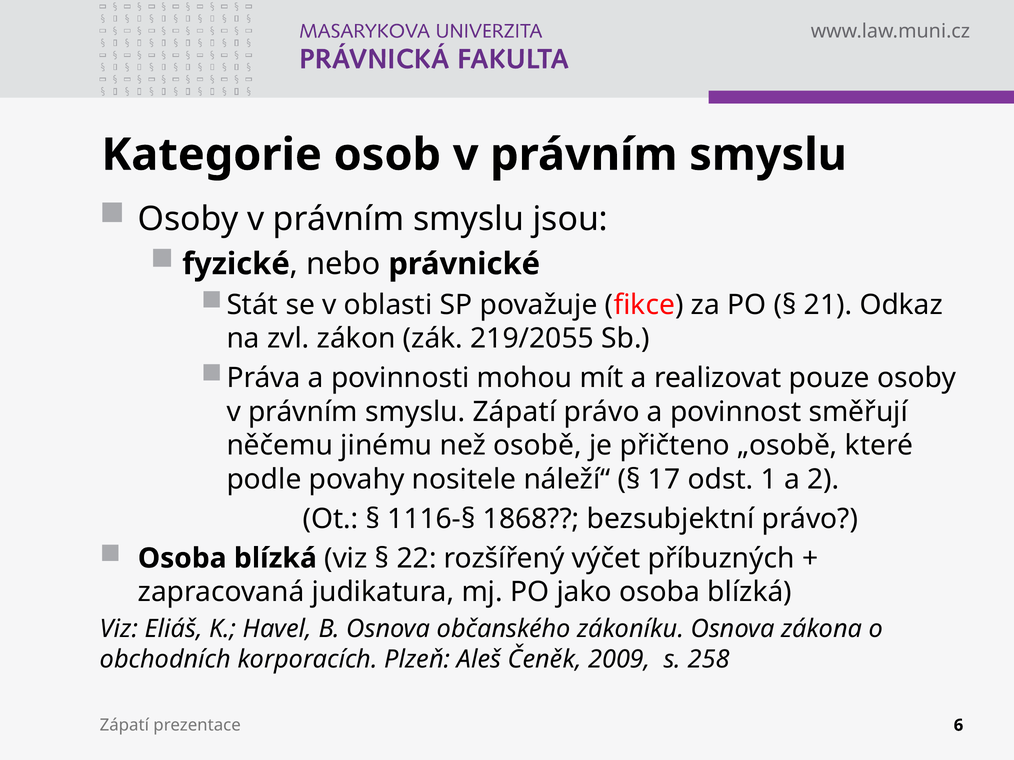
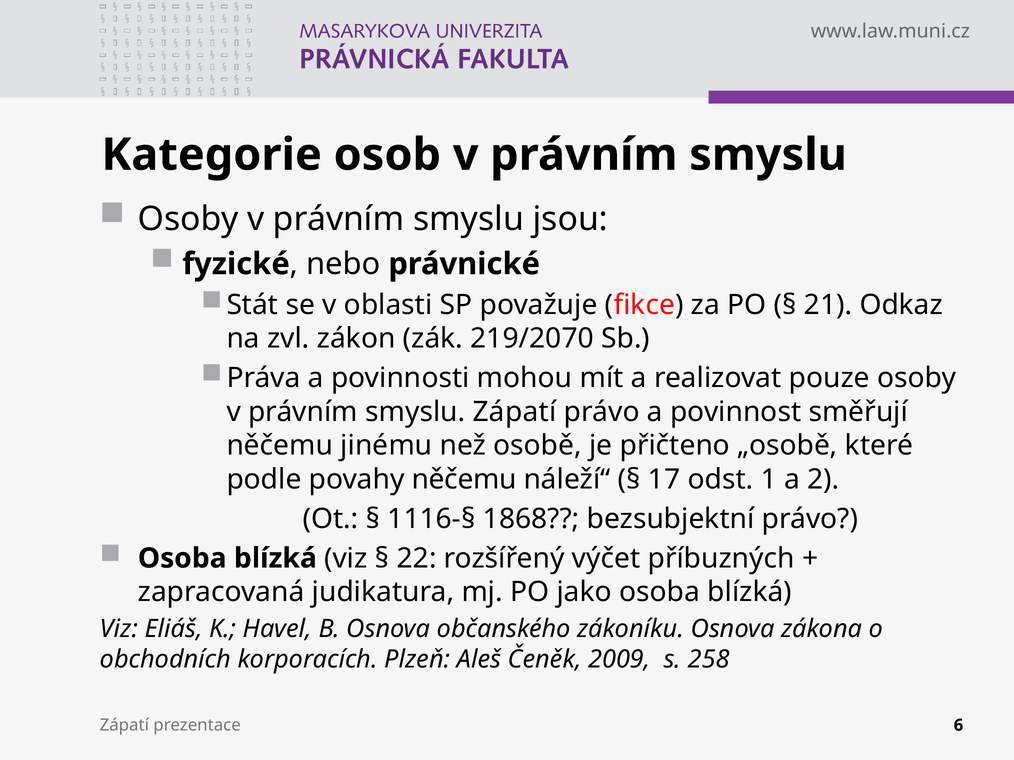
219/2055: 219/2055 -> 219/2070
povahy nositele: nositele -> něčemu
